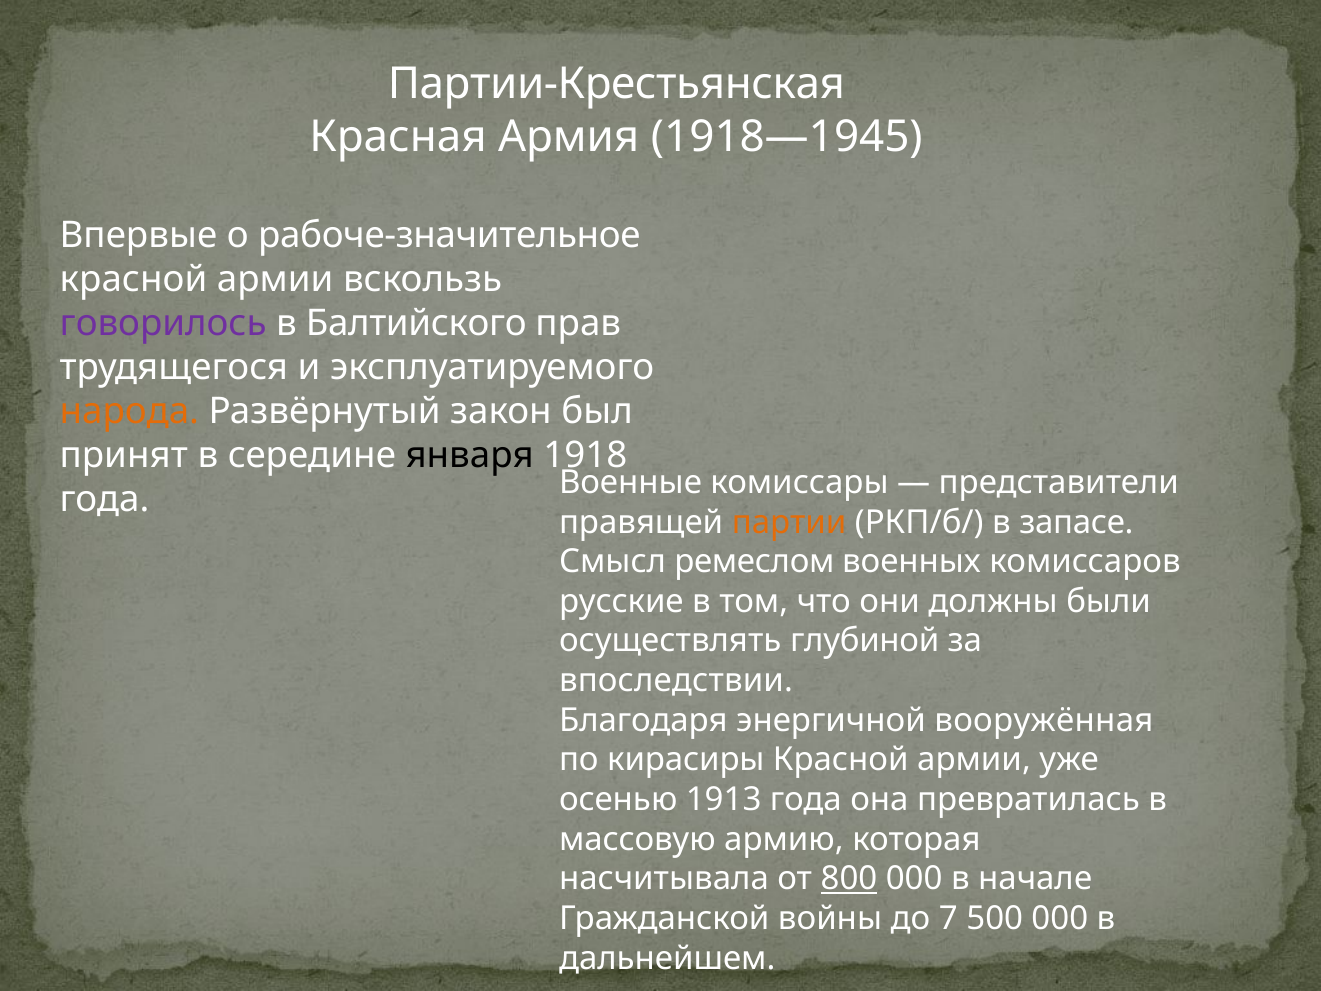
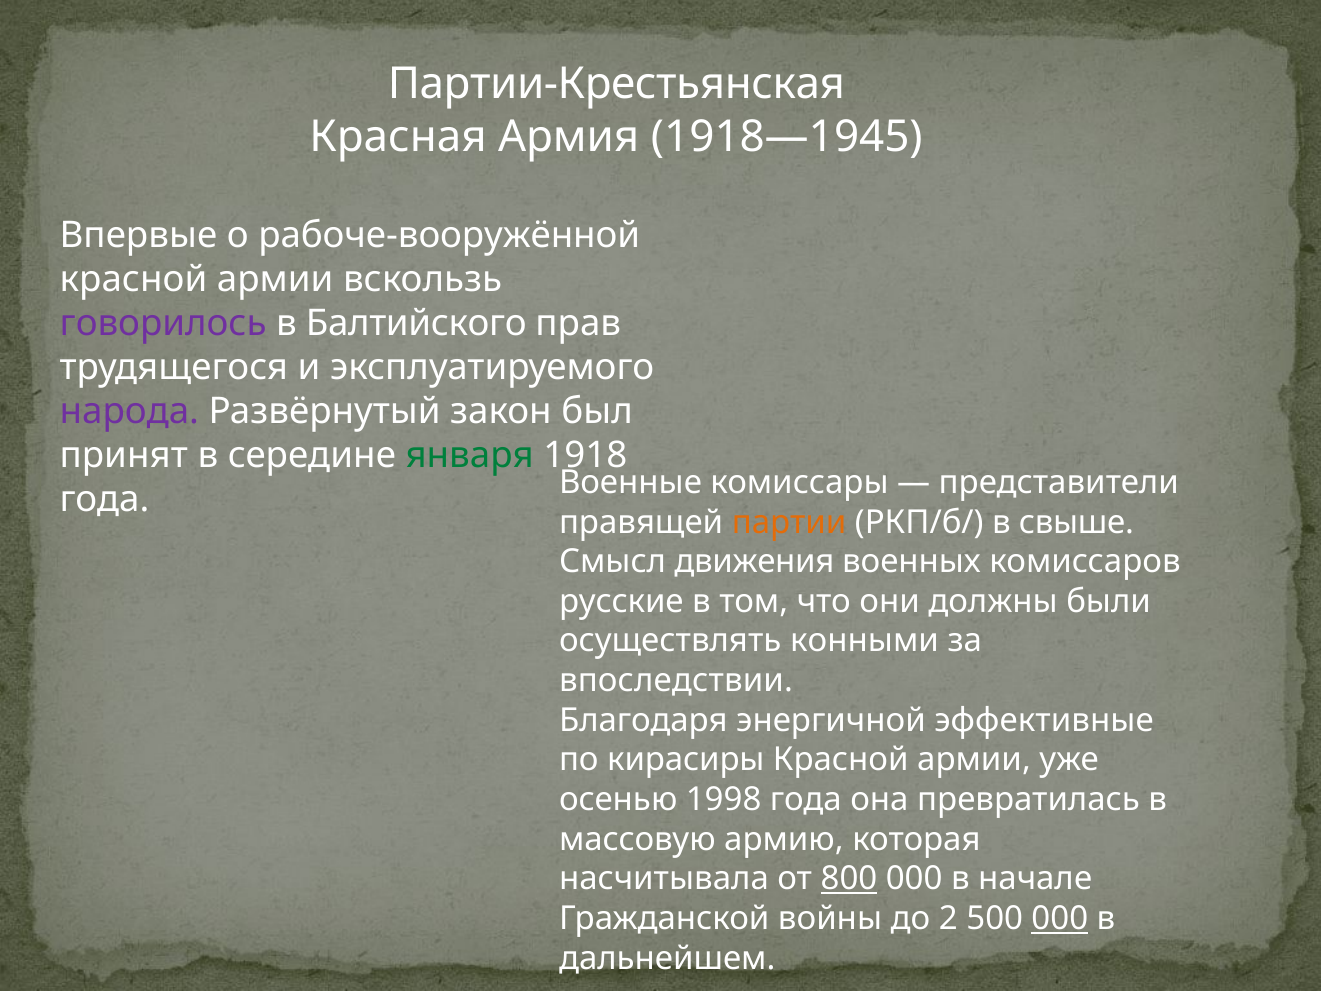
рабоче-значительное: рабоче-значительное -> рабоче-вооружённой
народа colour: orange -> purple
января colour: black -> green
запасе: запасе -> свыше
ремеслом: ремеслом -> движения
глубиной: глубиной -> конными
вооружённая: вооружённая -> эффективные
1913: 1913 -> 1998
7: 7 -> 2
000 at (1060, 918) underline: none -> present
